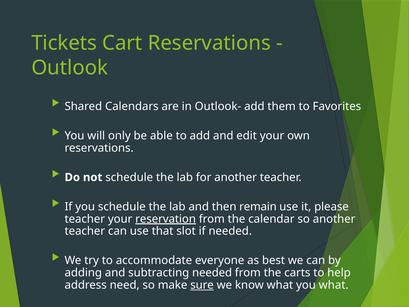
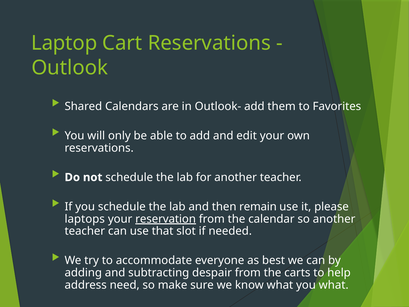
Tickets: Tickets -> Laptop
teacher at (85, 219): teacher -> laptops
subtracting needed: needed -> despair
sure underline: present -> none
